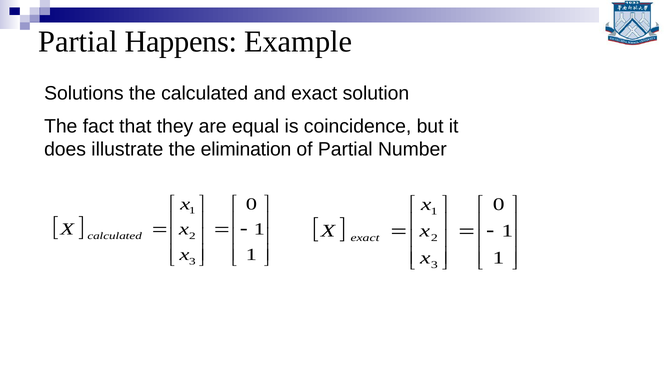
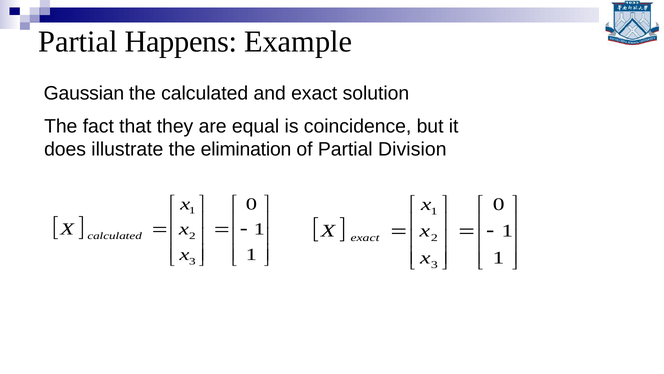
Solutions: Solutions -> Gaussian
Number: Number -> Division
